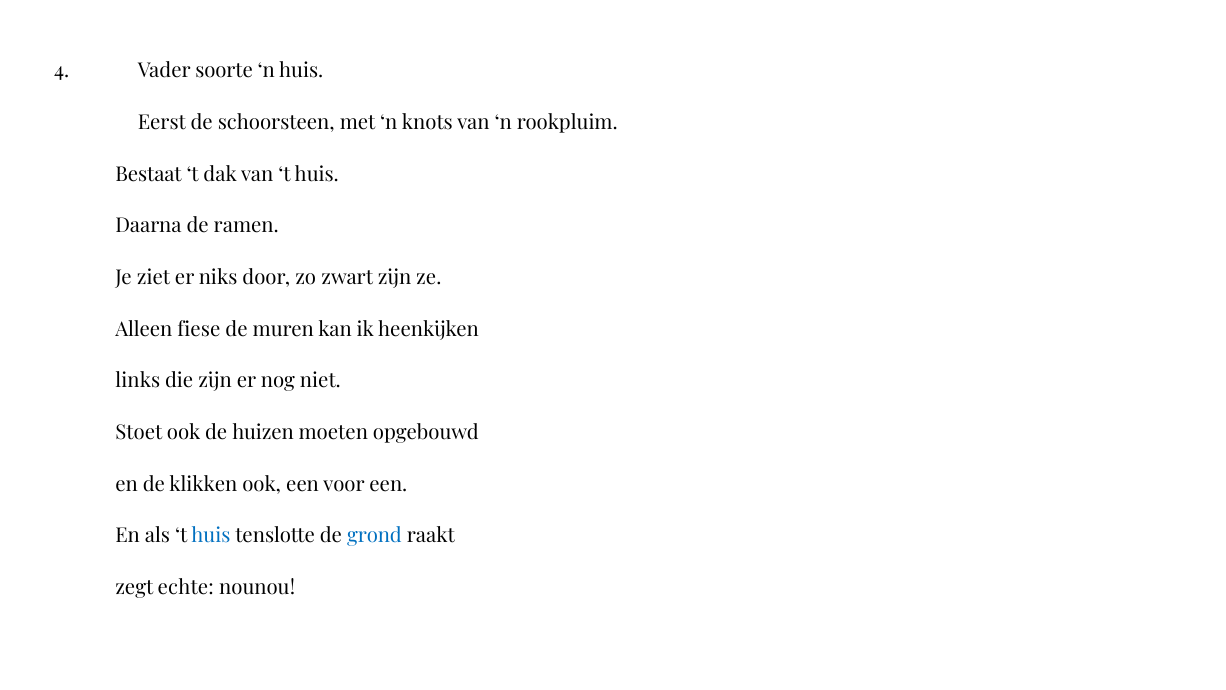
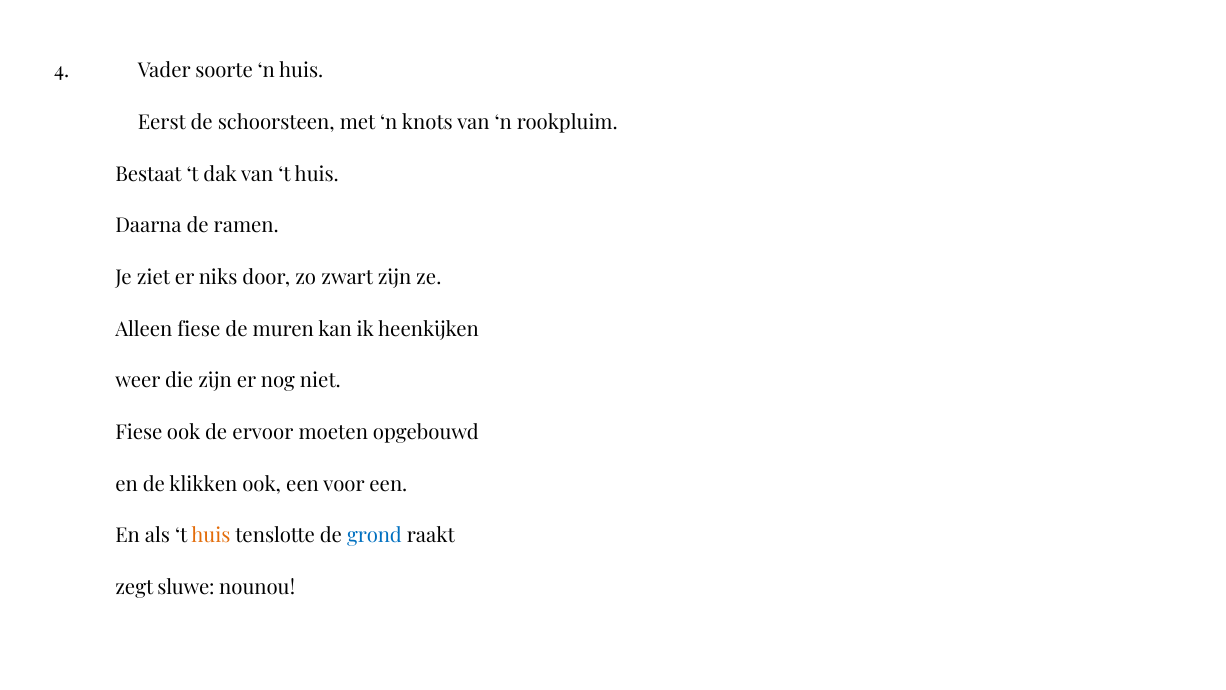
links: links -> weer
Stoet at (139, 432): Stoet -> Fiese
huizen: huizen -> ervoor
huis at (211, 536) colour: blue -> orange
echte: echte -> sluwe
